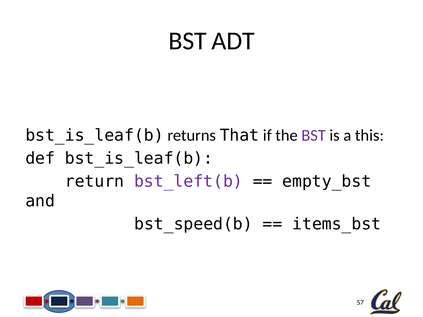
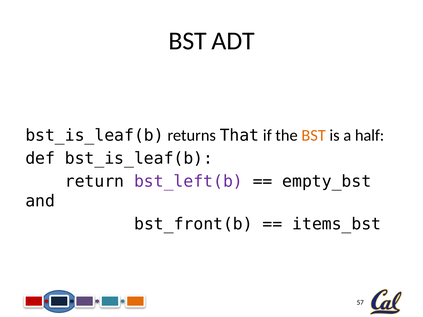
BST at (314, 135) colour: purple -> orange
this: this -> half
bst_speed(b: bst_speed(b -> bst_front(b
